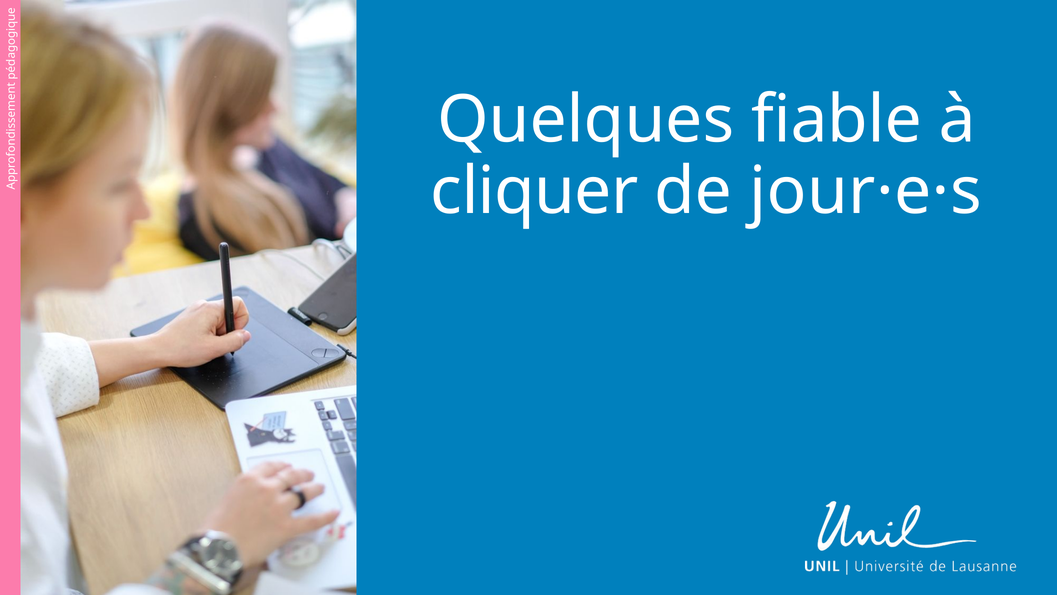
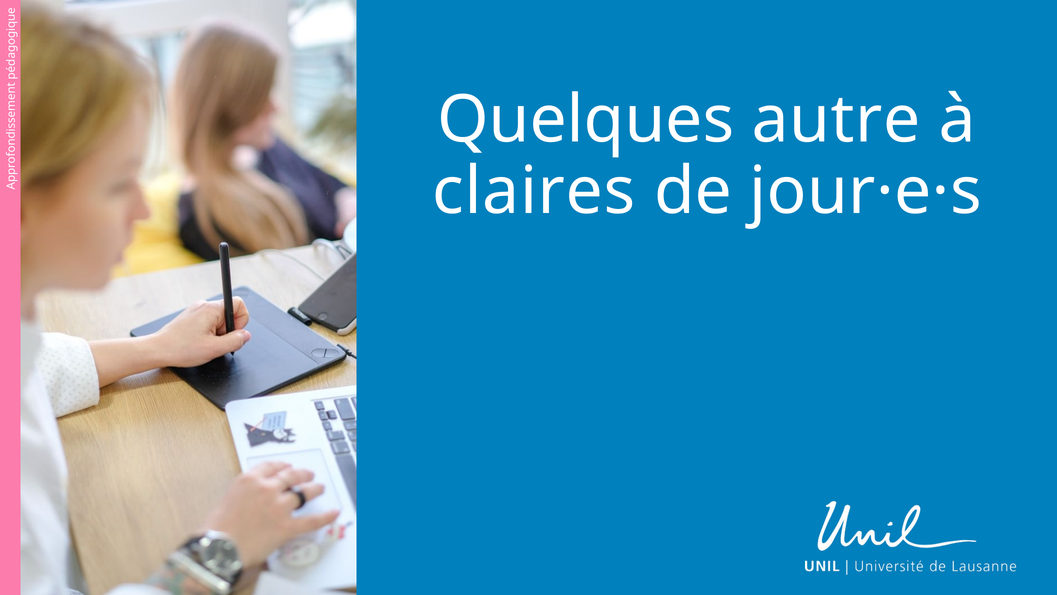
fiable: fiable -> autre
cliquer: cliquer -> claires
